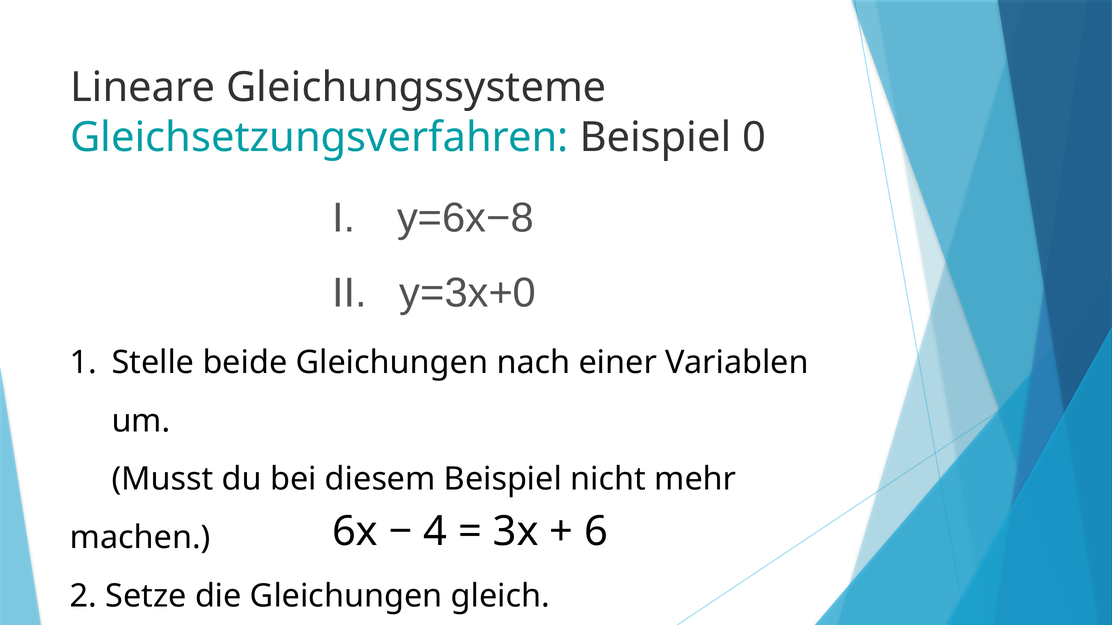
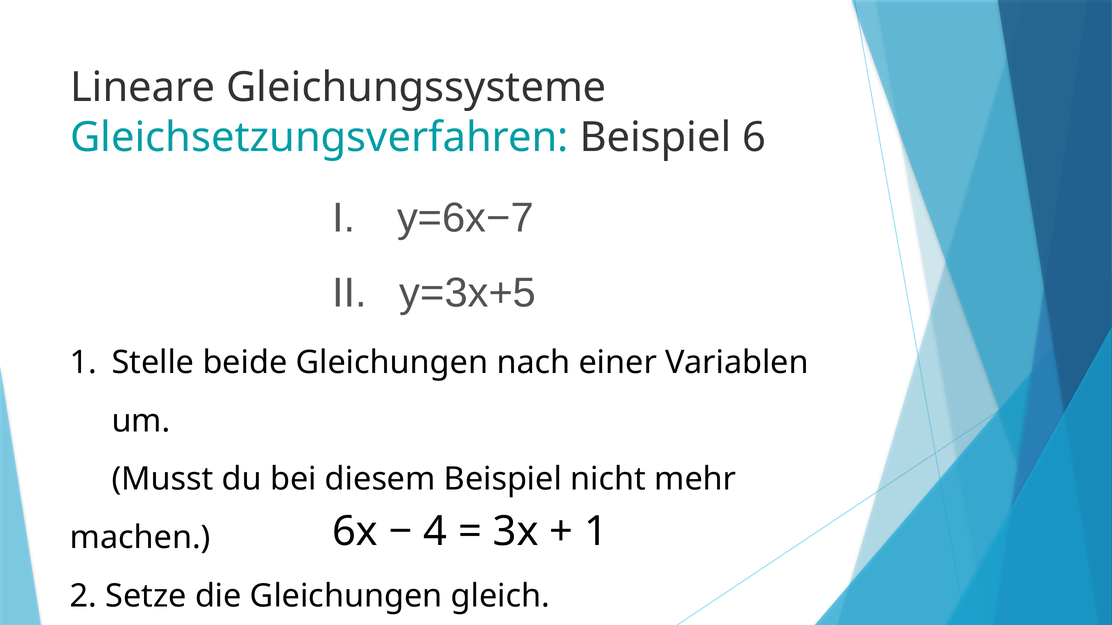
0: 0 -> 6
y=6x−8: y=6x−8 -> y=6x−7
y=3x+0: y=3x+0 -> y=3x+5
6 at (596, 532): 6 -> 1
